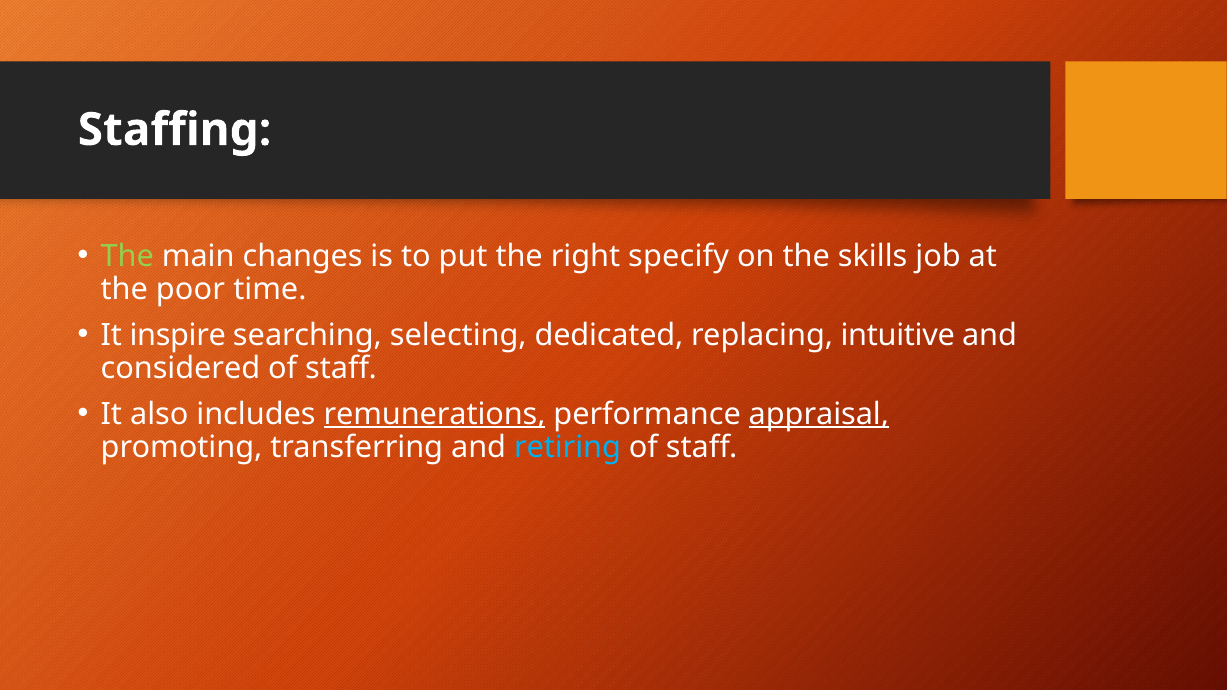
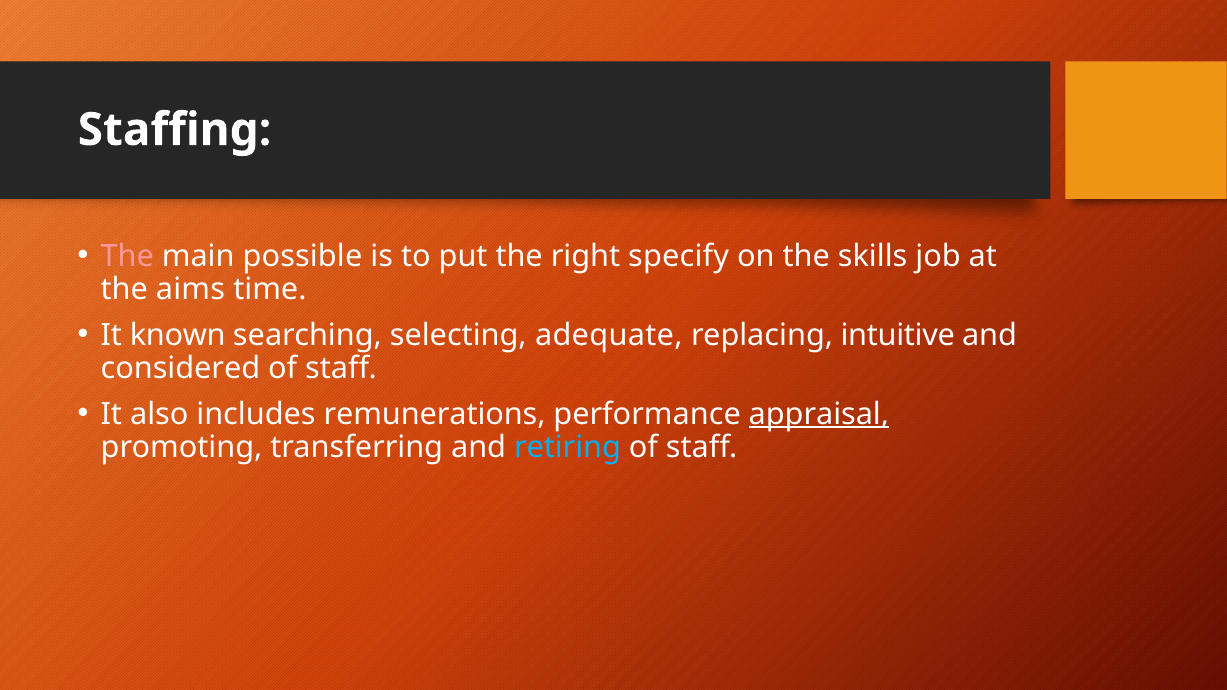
The at (127, 256) colour: light green -> pink
changes: changes -> possible
poor: poor -> aims
inspire: inspire -> known
dedicated: dedicated -> adequate
remunerations underline: present -> none
